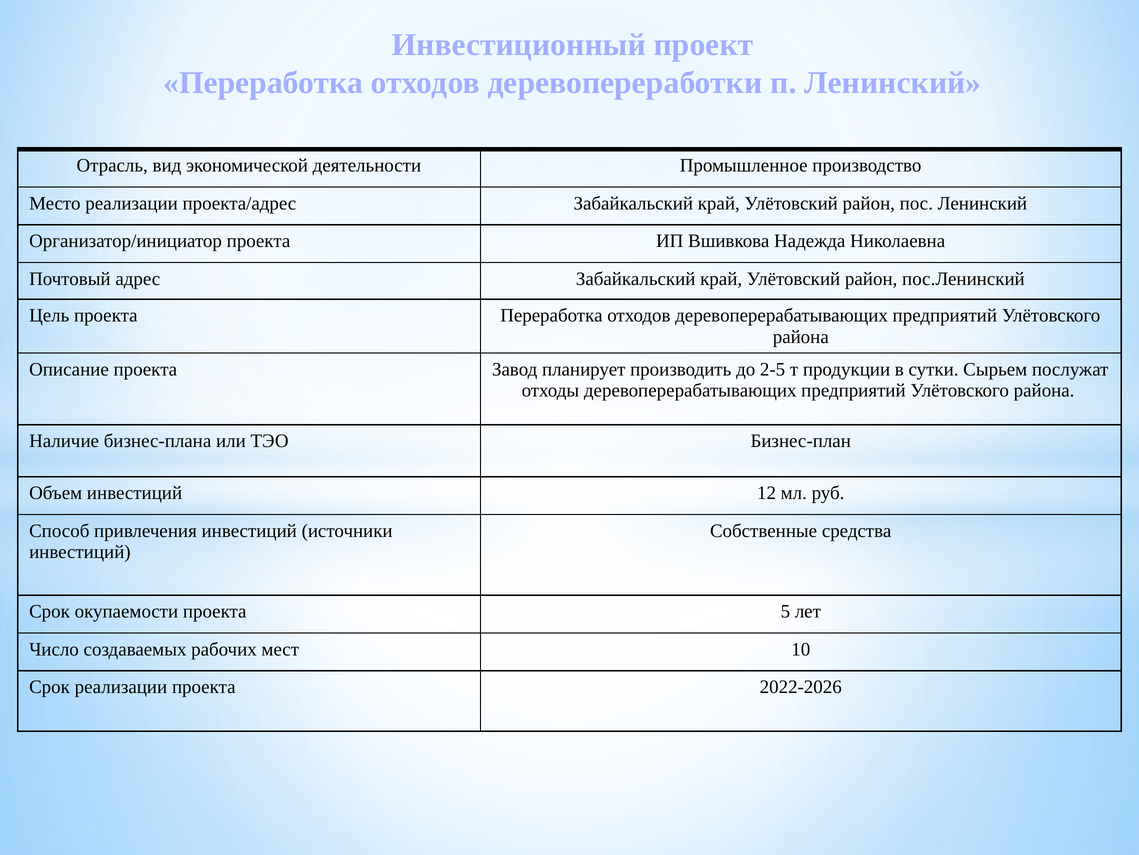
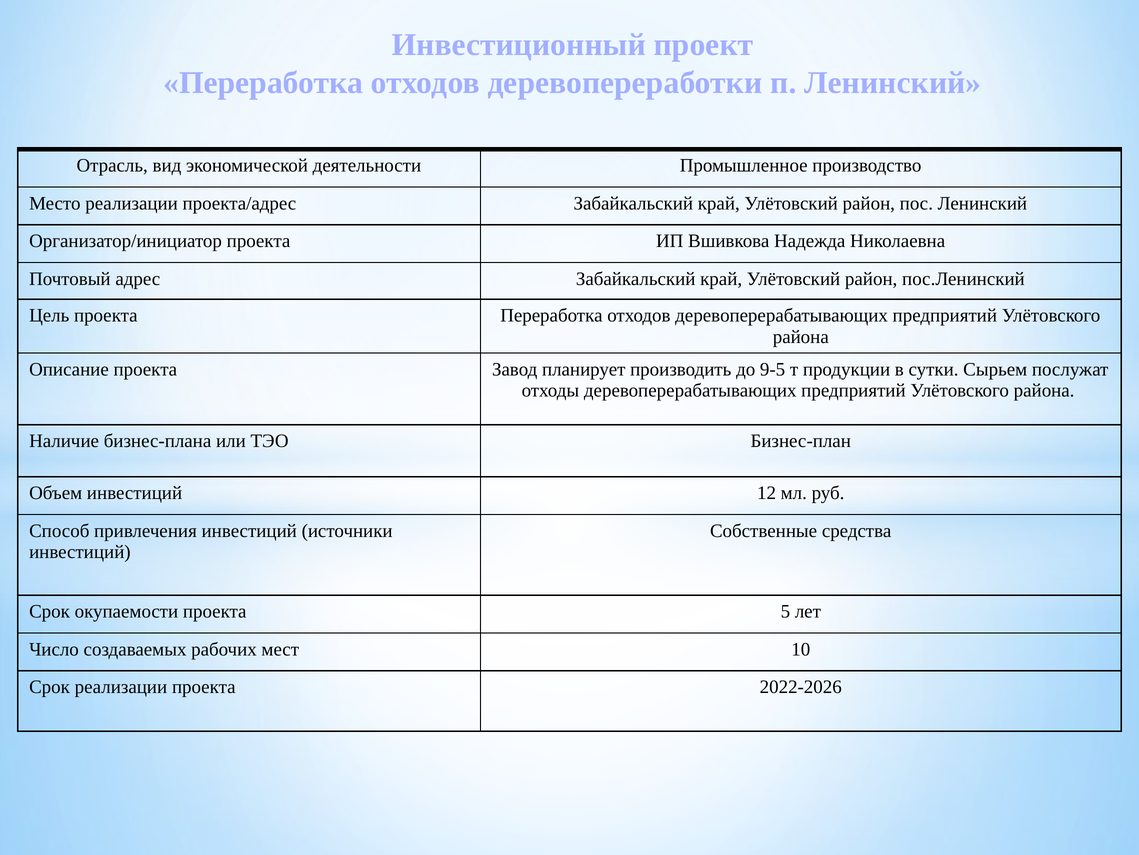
2-5: 2-5 -> 9-5
